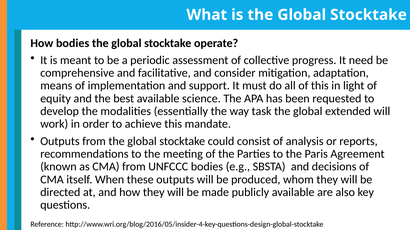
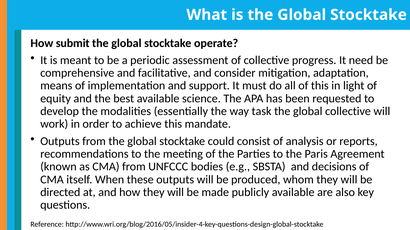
How bodies: bodies -> submit
global extended: extended -> collective
